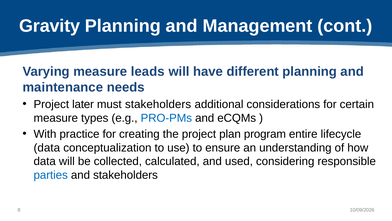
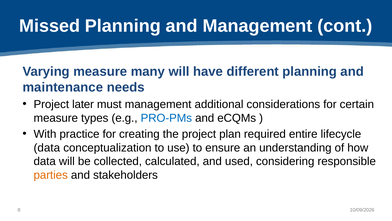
Gravity: Gravity -> Missed
leads: leads -> many
must stakeholders: stakeholders -> management
program: program -> required
parties colour: blue -> orange
